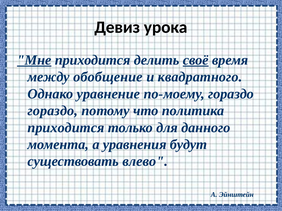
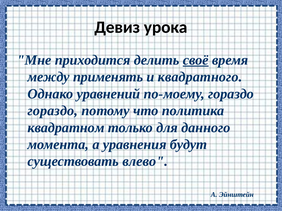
Мне underline: present -> none
обобщение: обобщение -> применять
уравнение: уравнение -> уравнений
приходится at (66, 128): приходится -> квадратном
